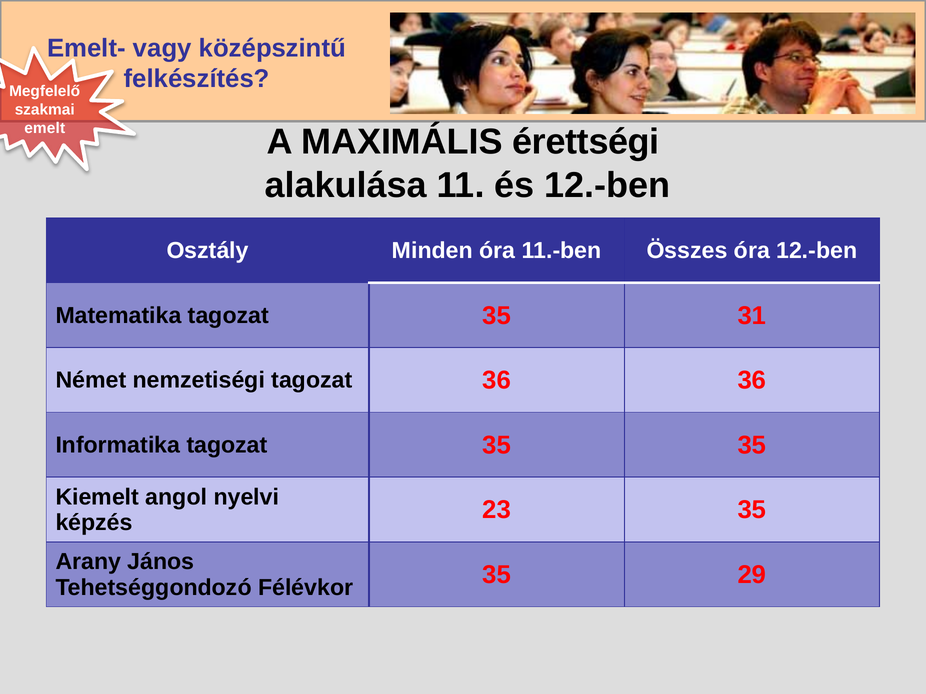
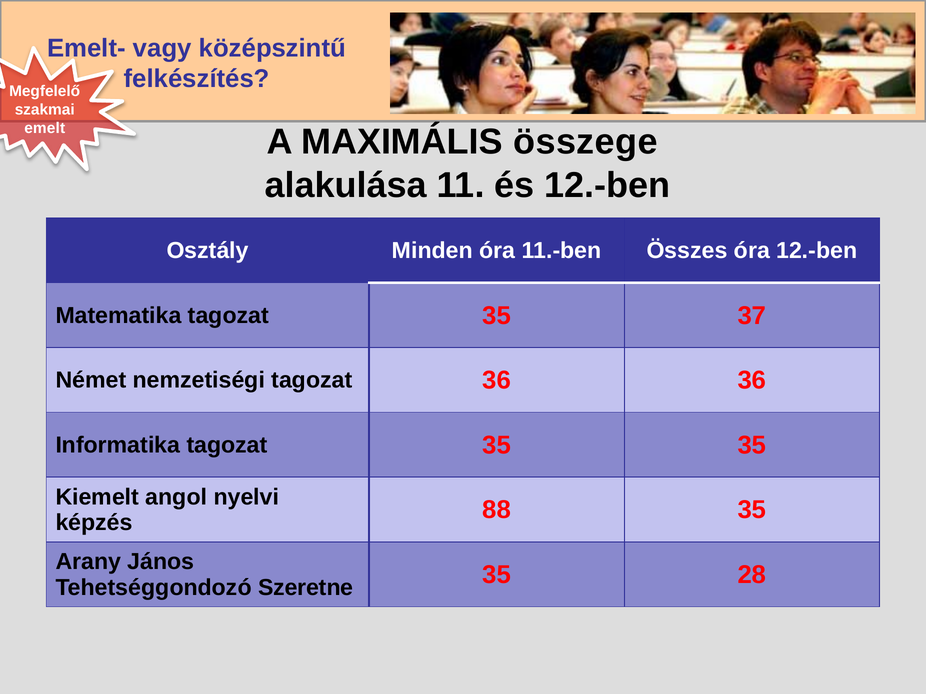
érettségi: érettségi -> összege
31: 31 -> 37
23: 23 -> 88
Félévkor: Félévkor -> Szeretne
29: 29 -> 28
